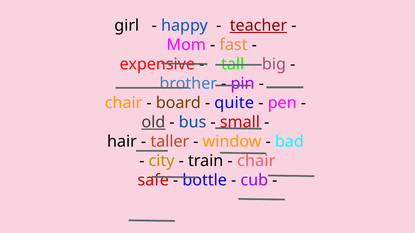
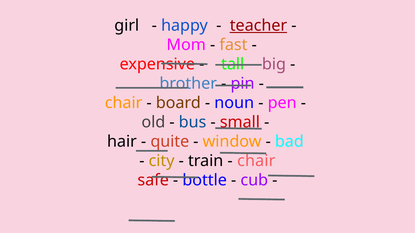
quite: quite -> noun
old underline: present -> none
taller: taller -> quite
